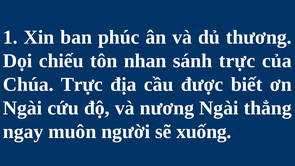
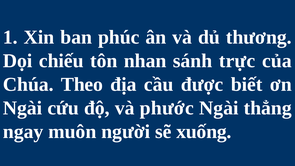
Chúa Trực: Trực -> Theo
nương: nương -> phước
